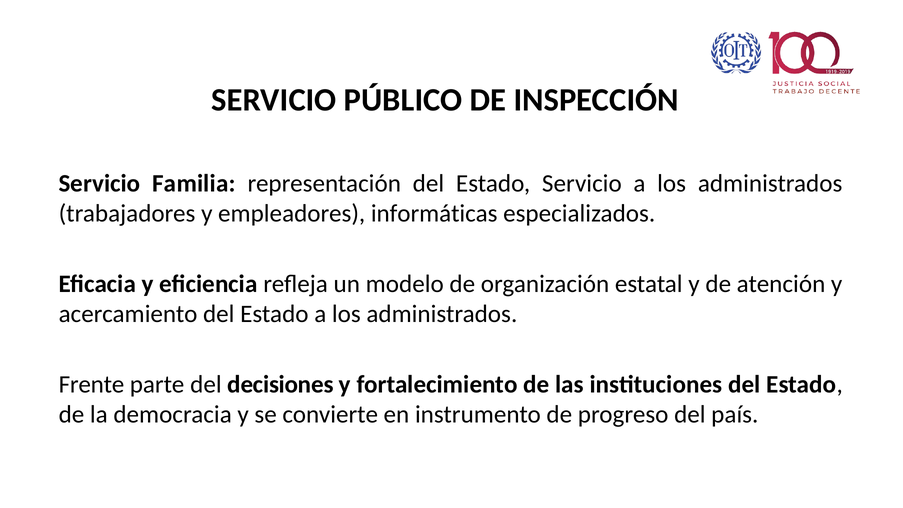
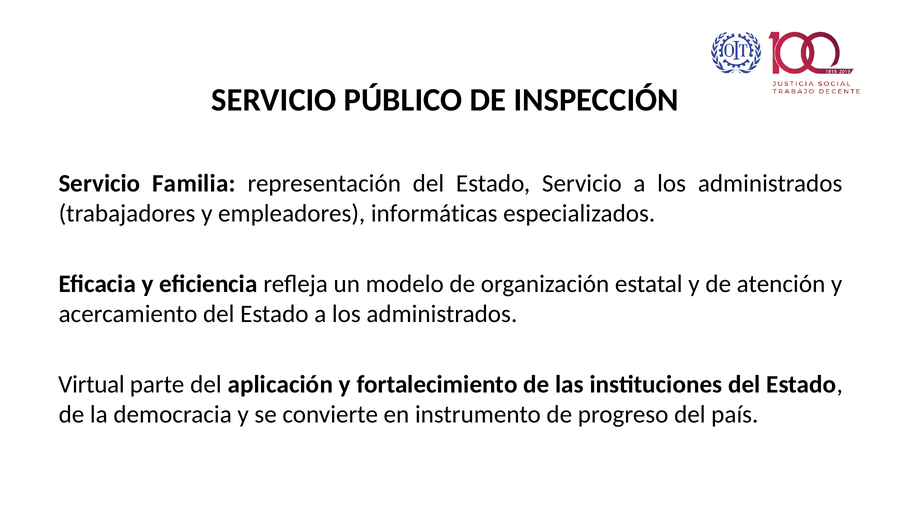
Frente: Frente -> Virtual
decisiones: decisiones -> aplicación
